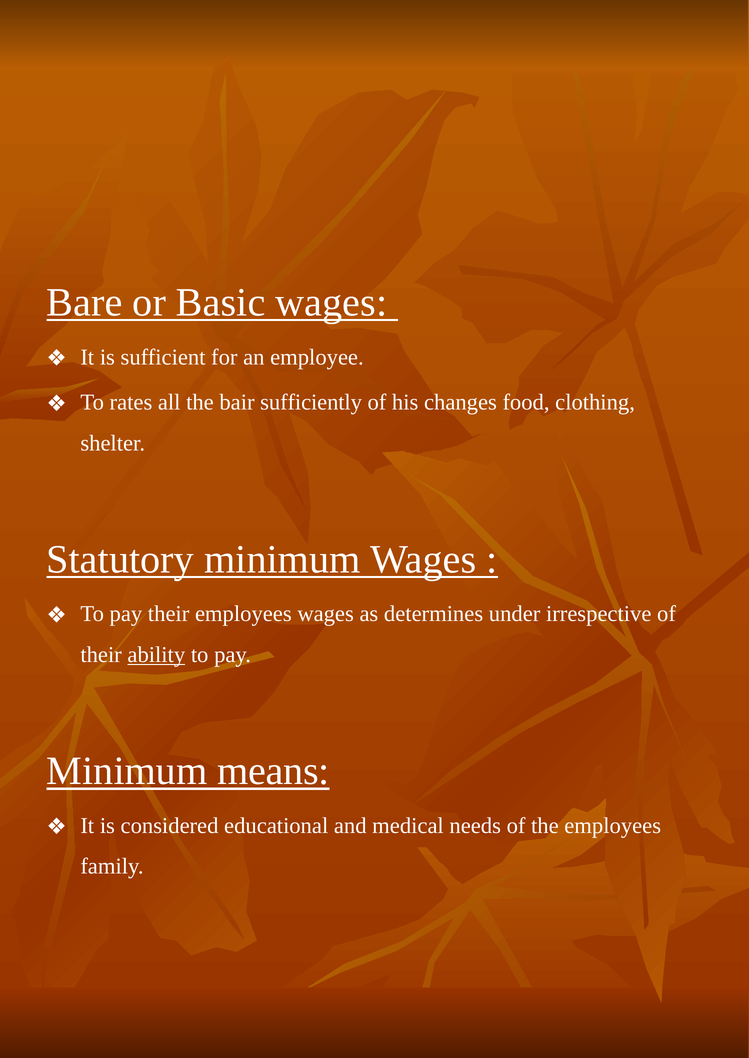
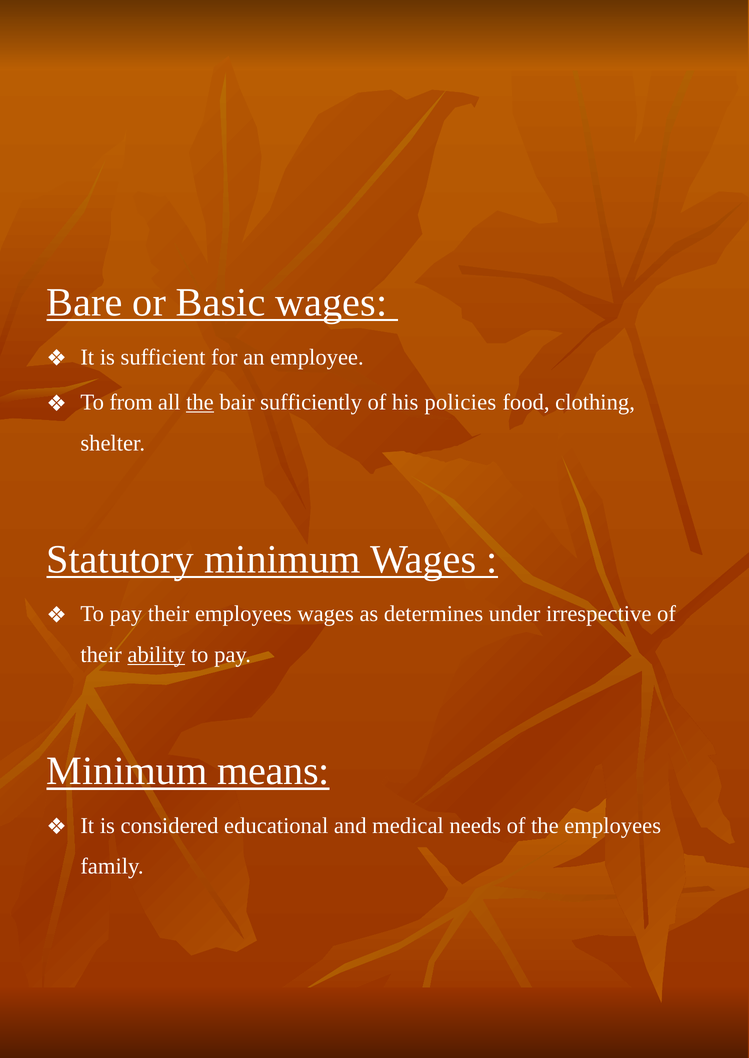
rates: rates -> from
the at (200, 403) underline: none -> present
changes: changes -> policies
